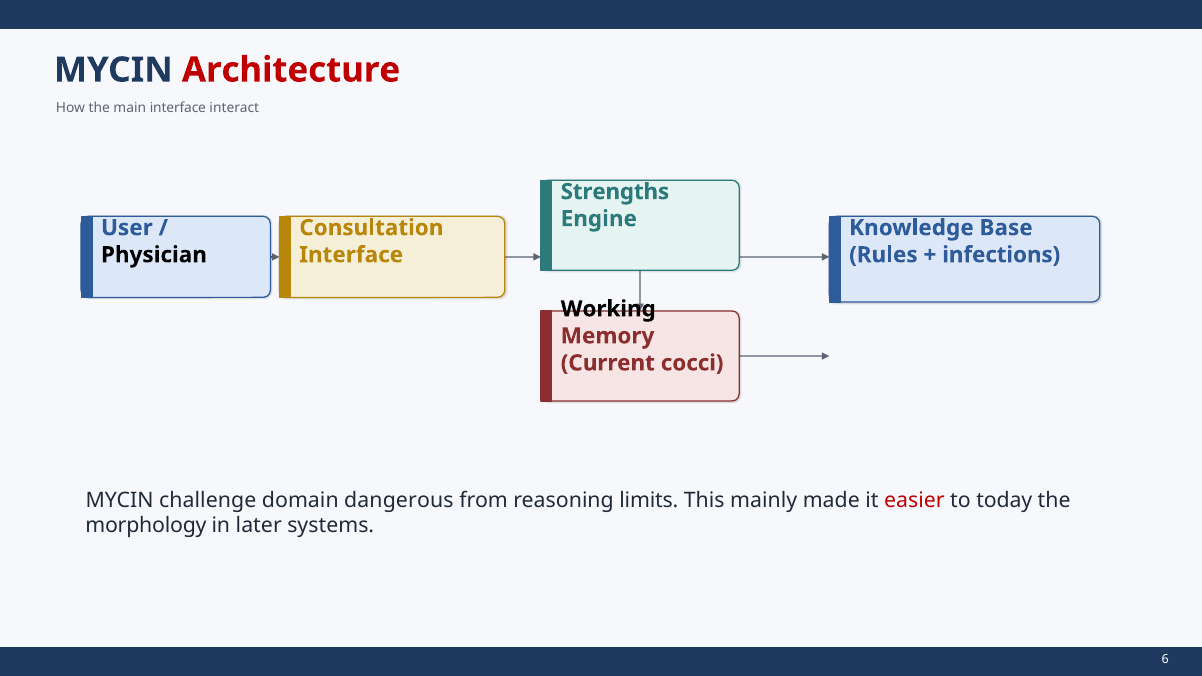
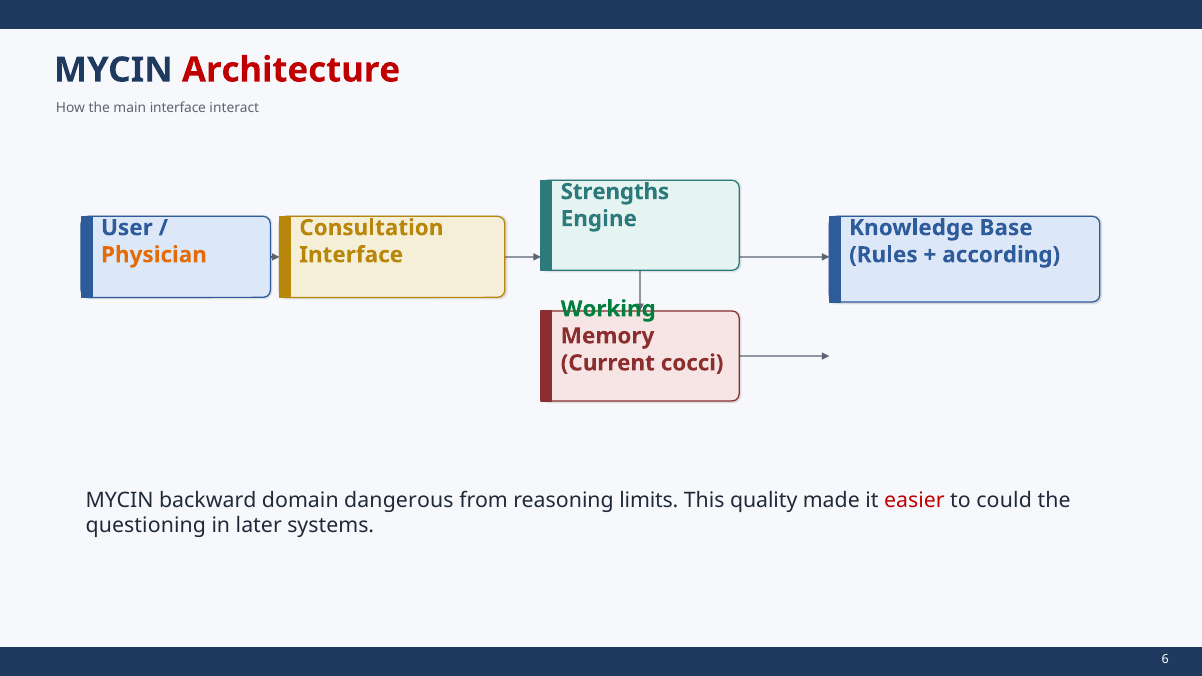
Physician colour: black -> orange
infections: infections -> according
Working colour: black -> green
challenge: challenge -> backward
mainly: mainly -> quality
today: today -> could
morphology: morphology -> questioning
